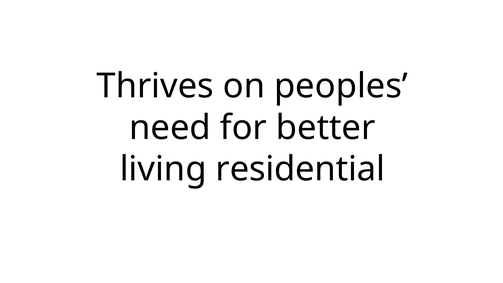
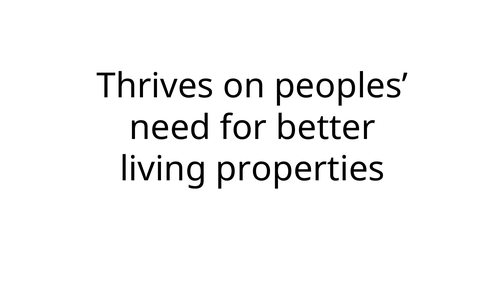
residential: residential -> properties
